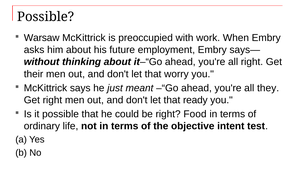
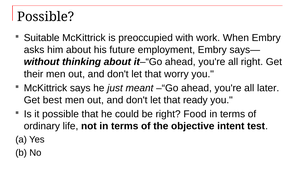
Warsaw: Warsaw -> Suitable
they: they -> later
Get right: right -> best
